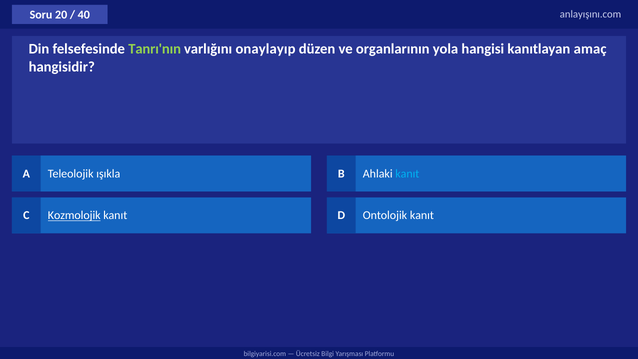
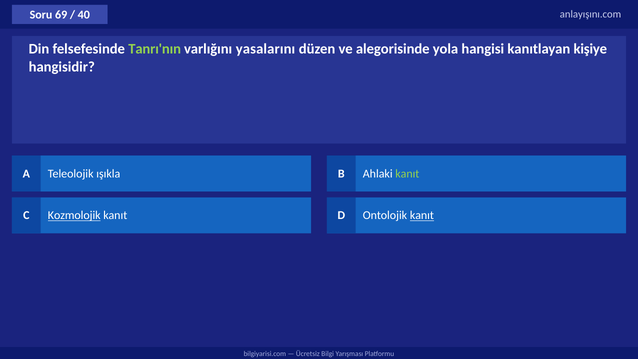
20: 20 -> 69
onaylayıp: onaylayıp -> yasalarını
organlarının: organlarının -> alegorisinde
amaç: amaç -> kişiye
kanıt at (407, 174) colour: light blue -> light green
kanıt at (422, 215) underline: none -> present
